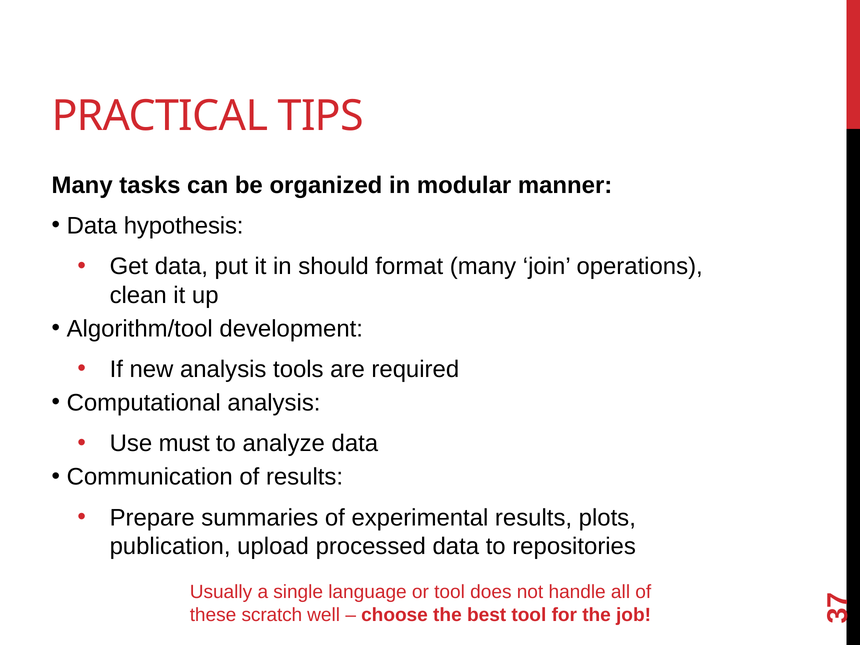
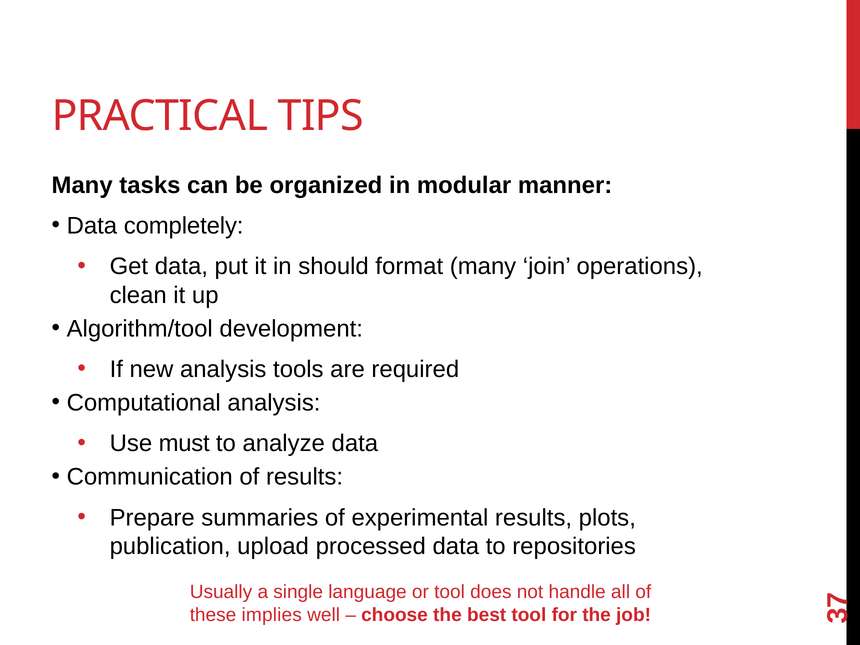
hypothesis: hypothesis -> completely
scratch: scratch -> implies
